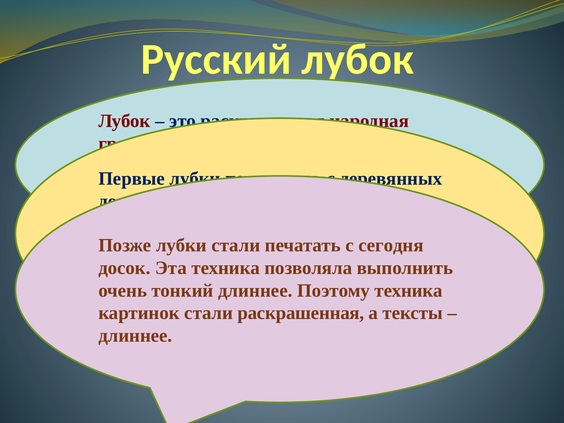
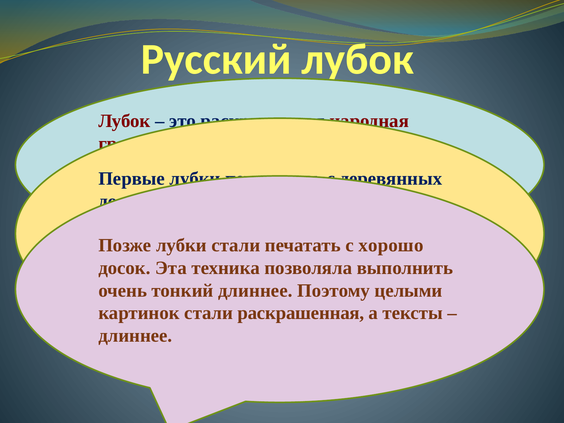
сегодня: сегодня -> хорошо
Поэтому техника: техника -> целыми
